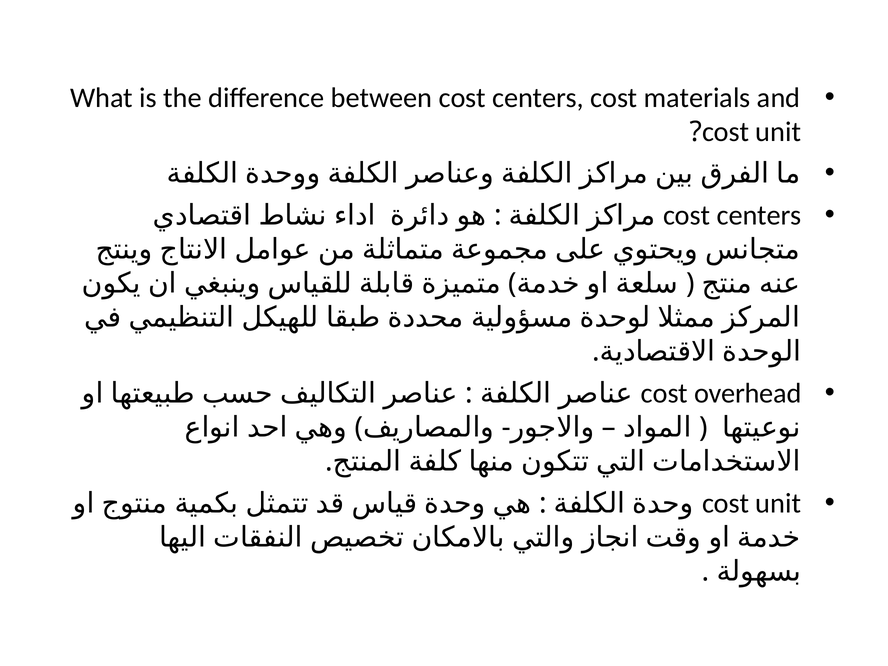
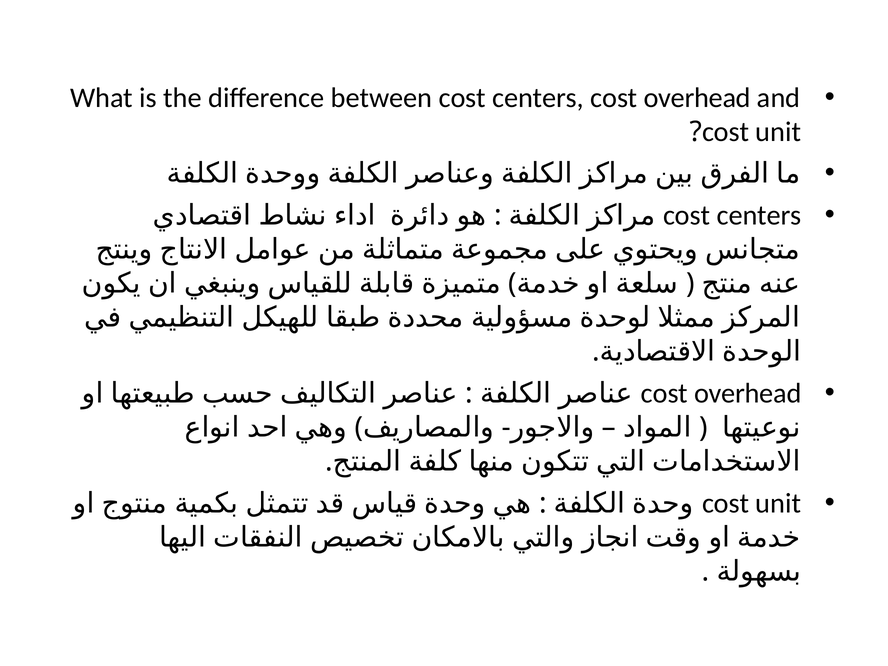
centers cost materials: materials -> overhead
